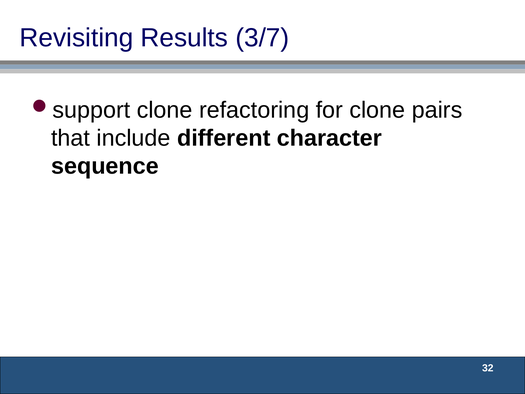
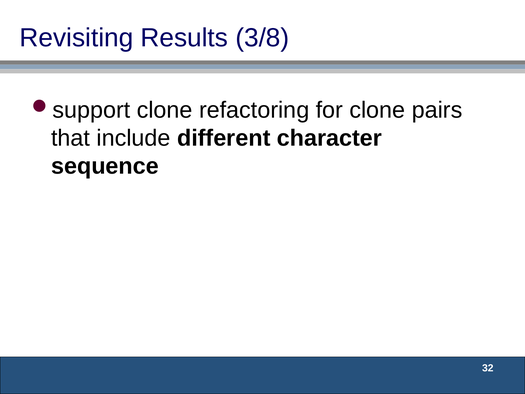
3/7: 3/7 -> 3/8
